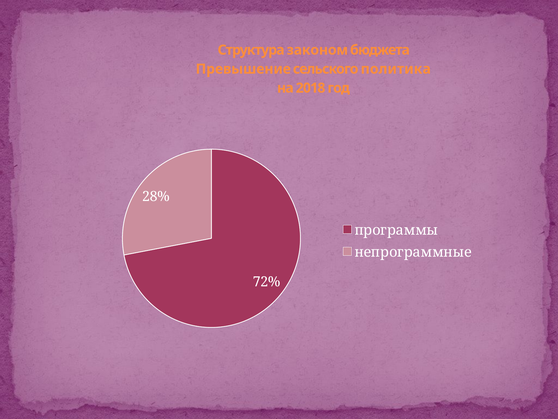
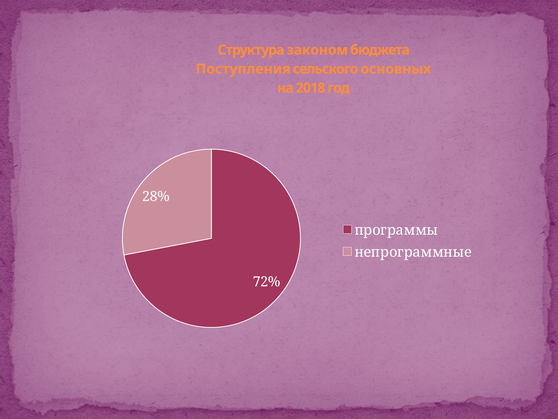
Превышение: Превышение -> Поступления
политика: политика -> основных
